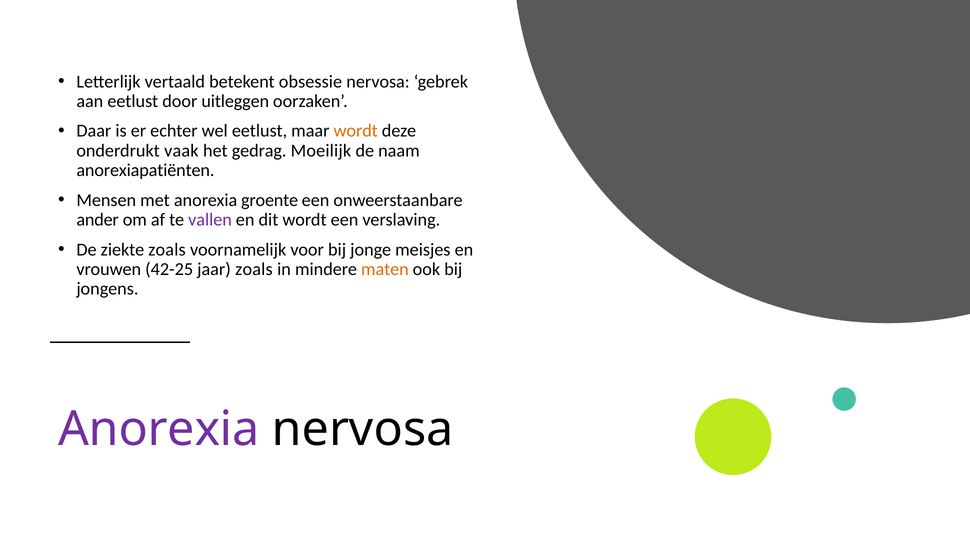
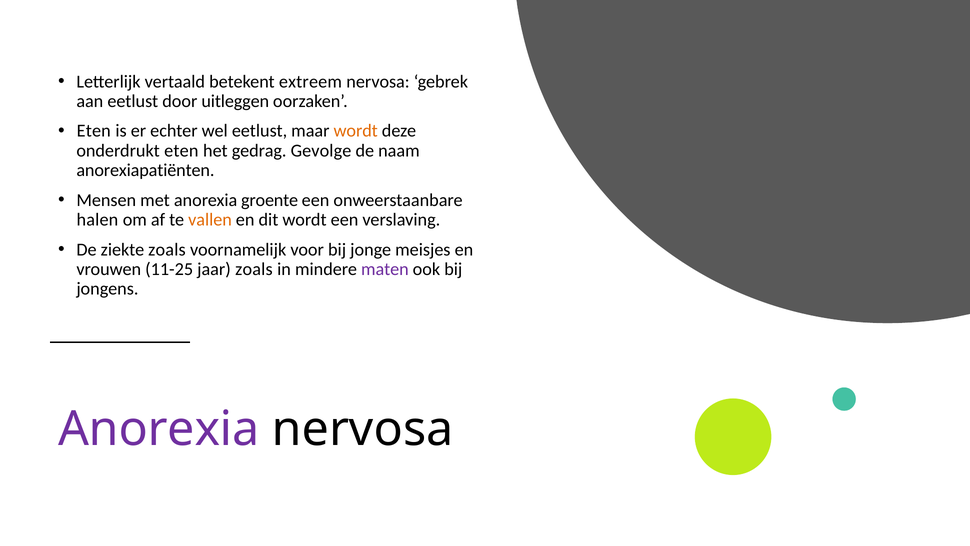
obsessie: obsessie -> extreem
Daar at (94, 131): Daar -> Eten
onderdrukt vaak: vaak -> eten
Moeilijk: Moeilijk -> Gevolge
ander: ander -> halen
vallen colour: purple -> orange
42-25: 42-25 -> 11-25
maten colour: orange -> purple
